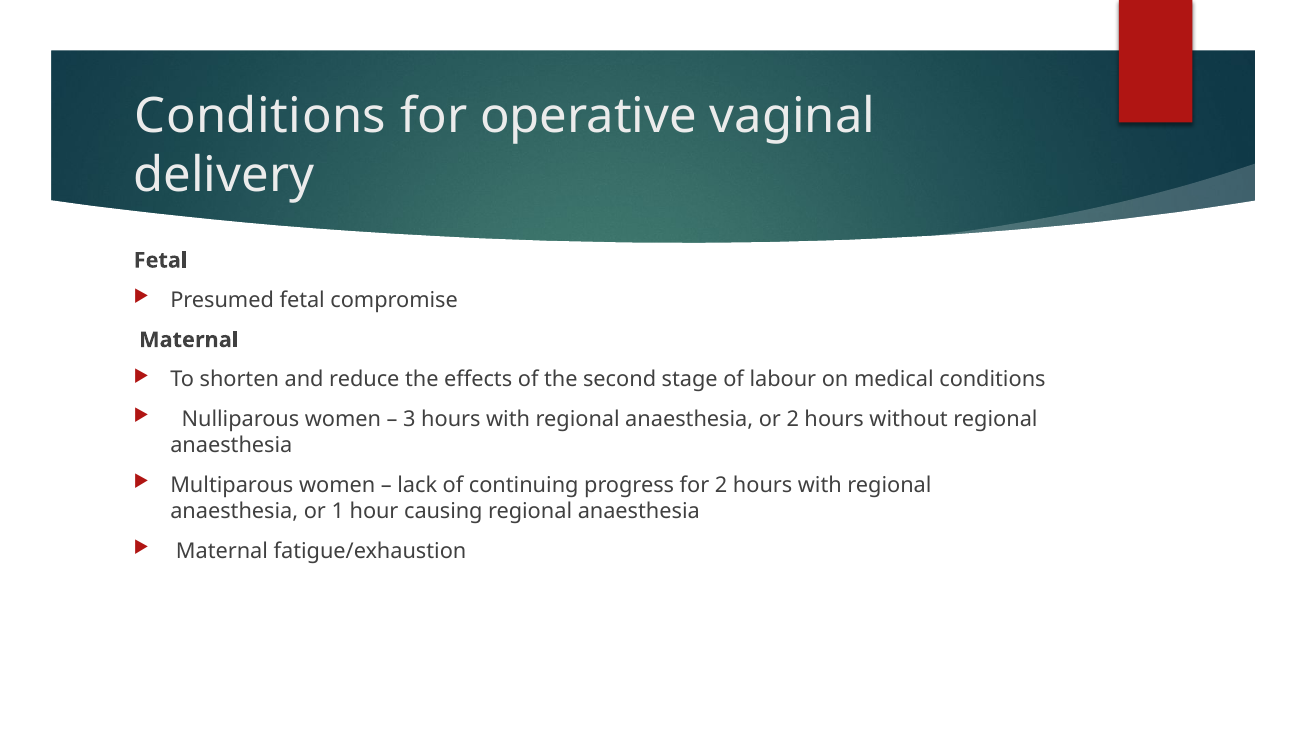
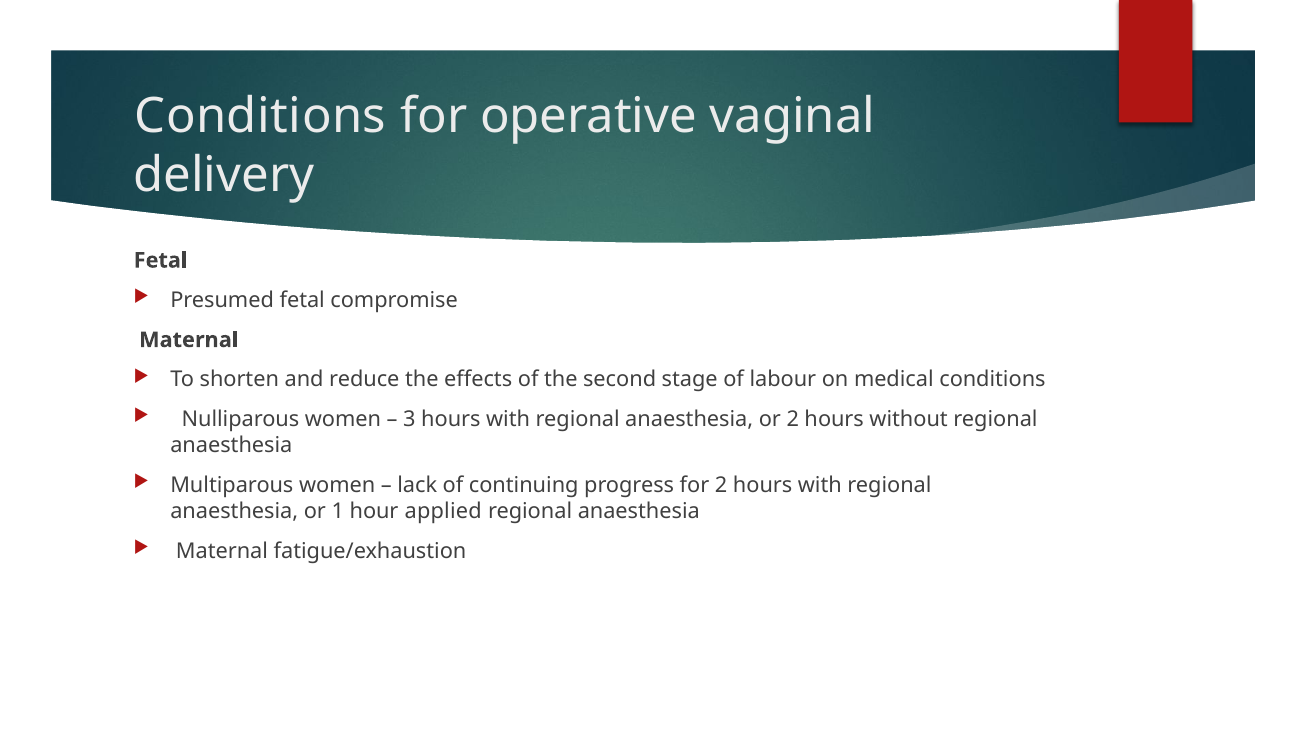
causing: causing -> applied
